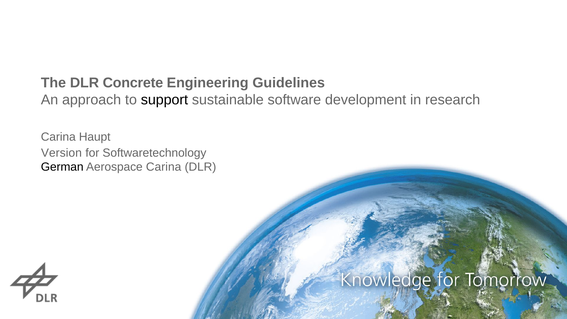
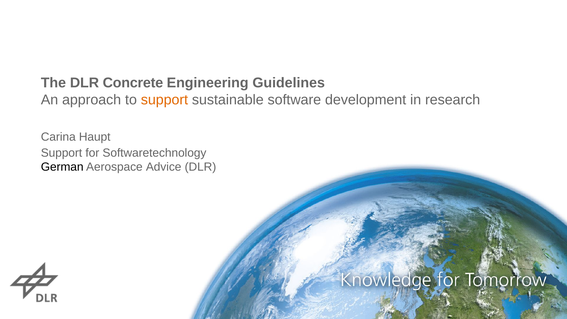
support at (164, 100) colour: black -> orange
Version at (61, 153): Version -> Support
Aerospace Carina: Carina -> Advice
